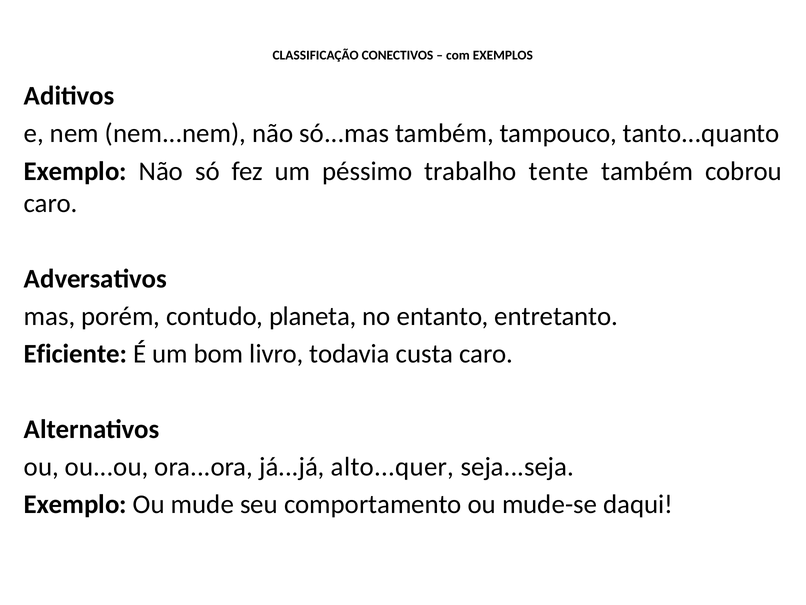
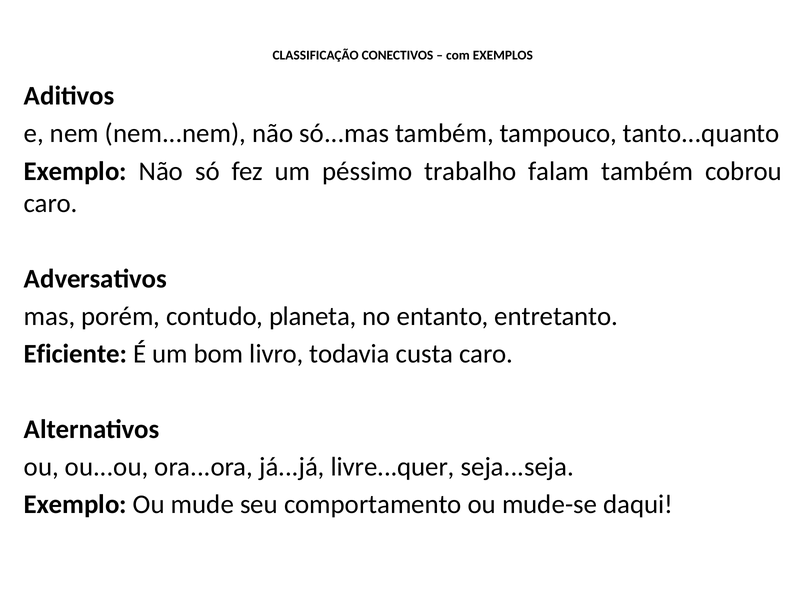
tente: tente -> falam
alto...quer: alto...quer -> livre...quer
